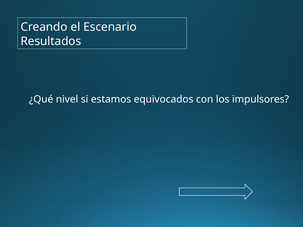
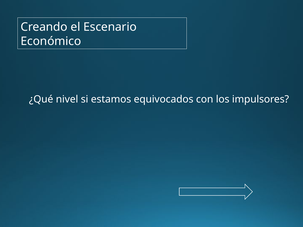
Resultados: Resultados -> Económico
